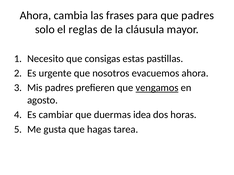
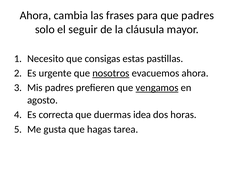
reglas: reglas -> seguir
nosotros underline: none -> present
cambiar: cambiar -> correcta
